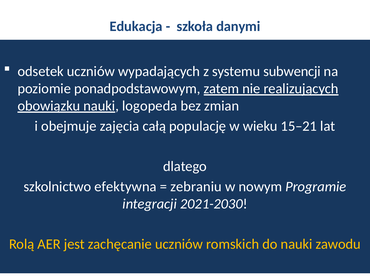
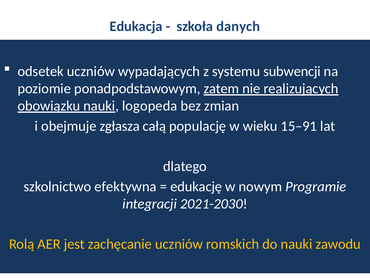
danymi: danymi -> danych
zajęcia: zajęcia -> zgłasza
15–21: 15–21 -> 15–91
zebraniu: zebraniu -> edukację
